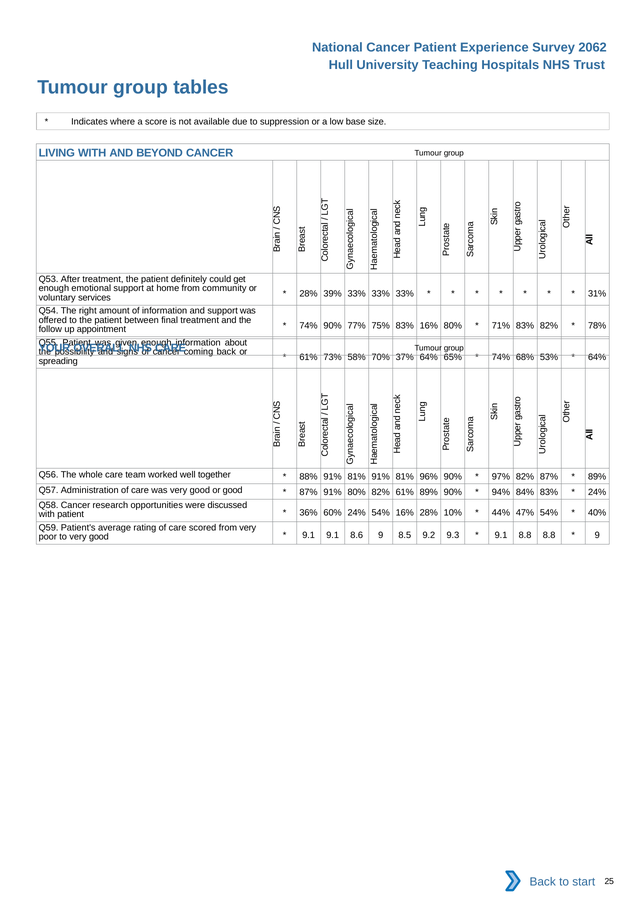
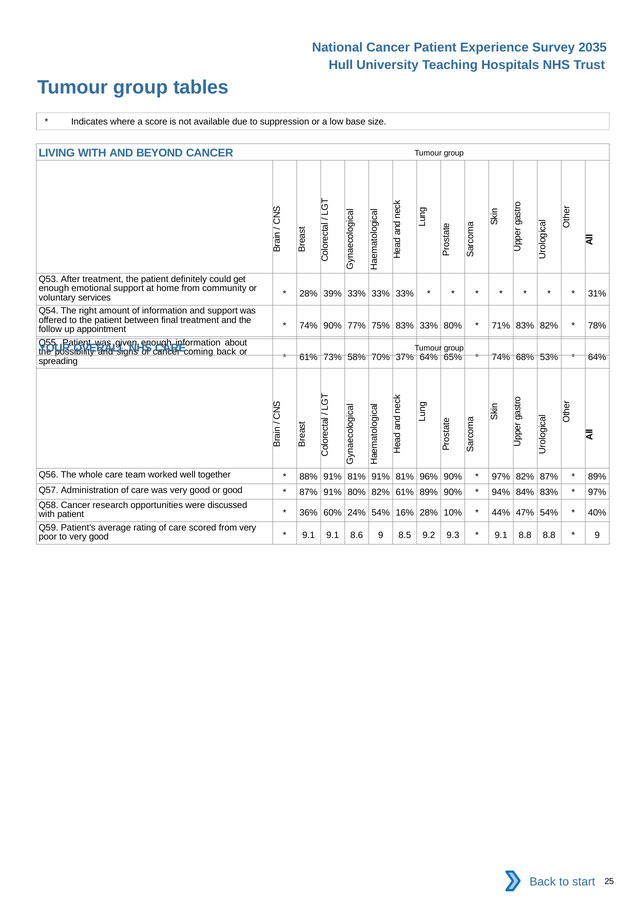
2062: 2062 -> 2035
83% 16%: 16% -> 33%
24% at (597, 492): 24% -> 97%
